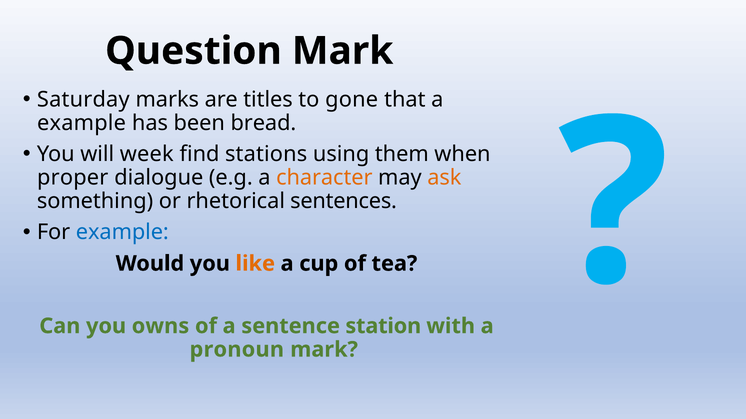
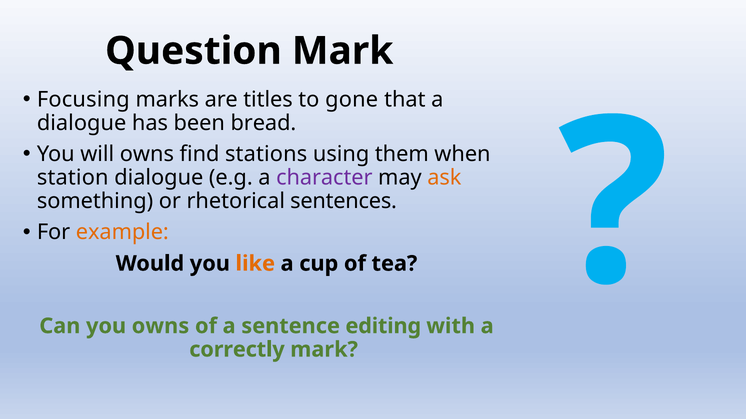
Saturday: Saturday -> Focusing
example at (81, 123): example -> dialogue
will week: week -> owns
proper: proper -> station
character colour: orange -> purple
example at (122, 233) colour: blue -> orange
station: station -> editing
pronoun: pronoun -> correctly
